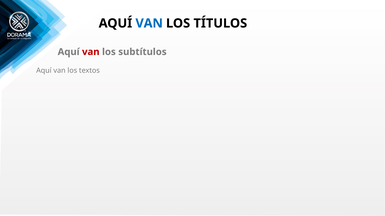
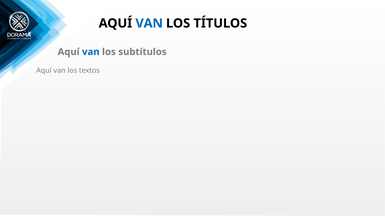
van at (91, 52) colour: red -> blue
